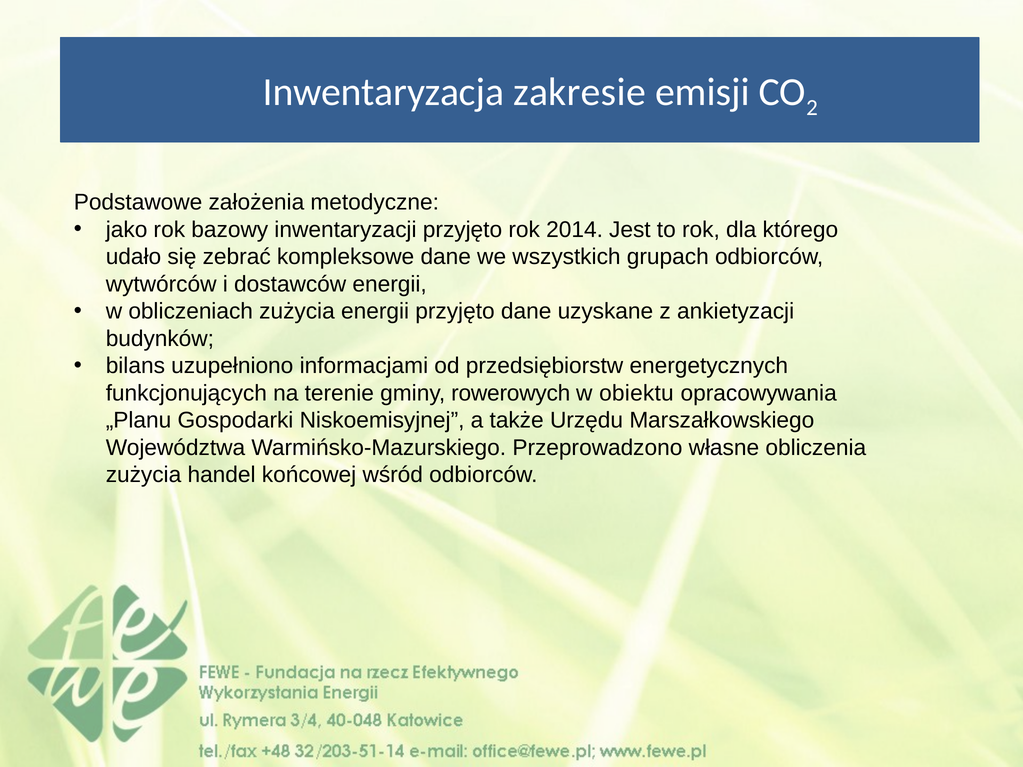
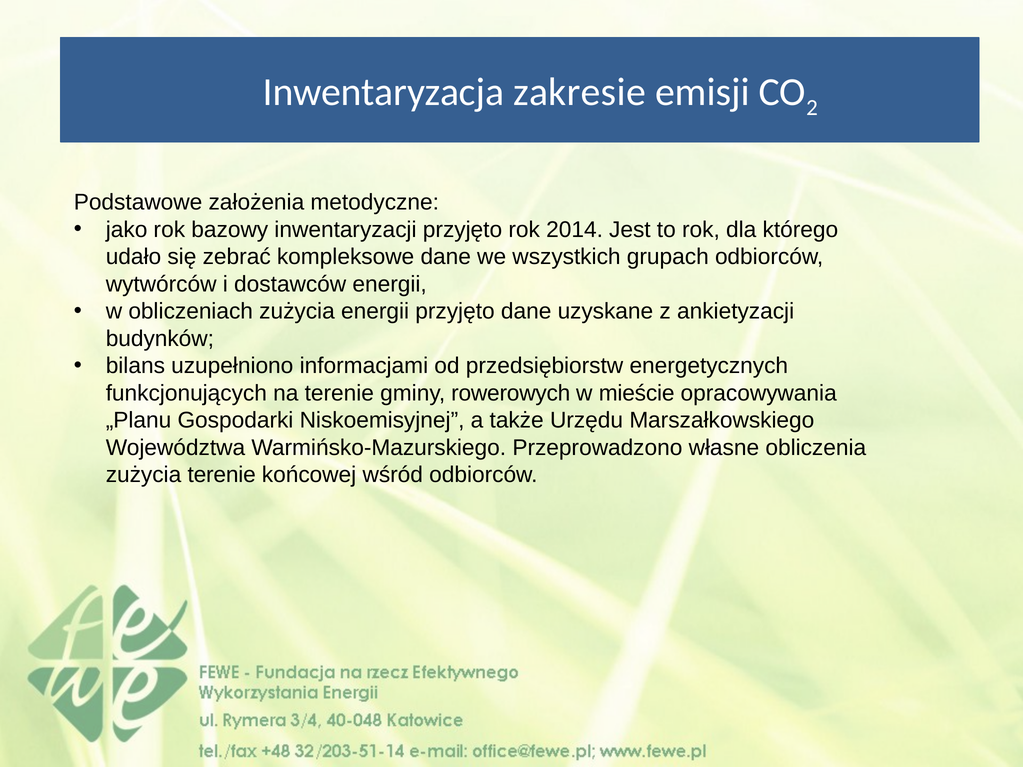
obiektu: obiektu -> mieście
zużycia handel: handel -> terenie
